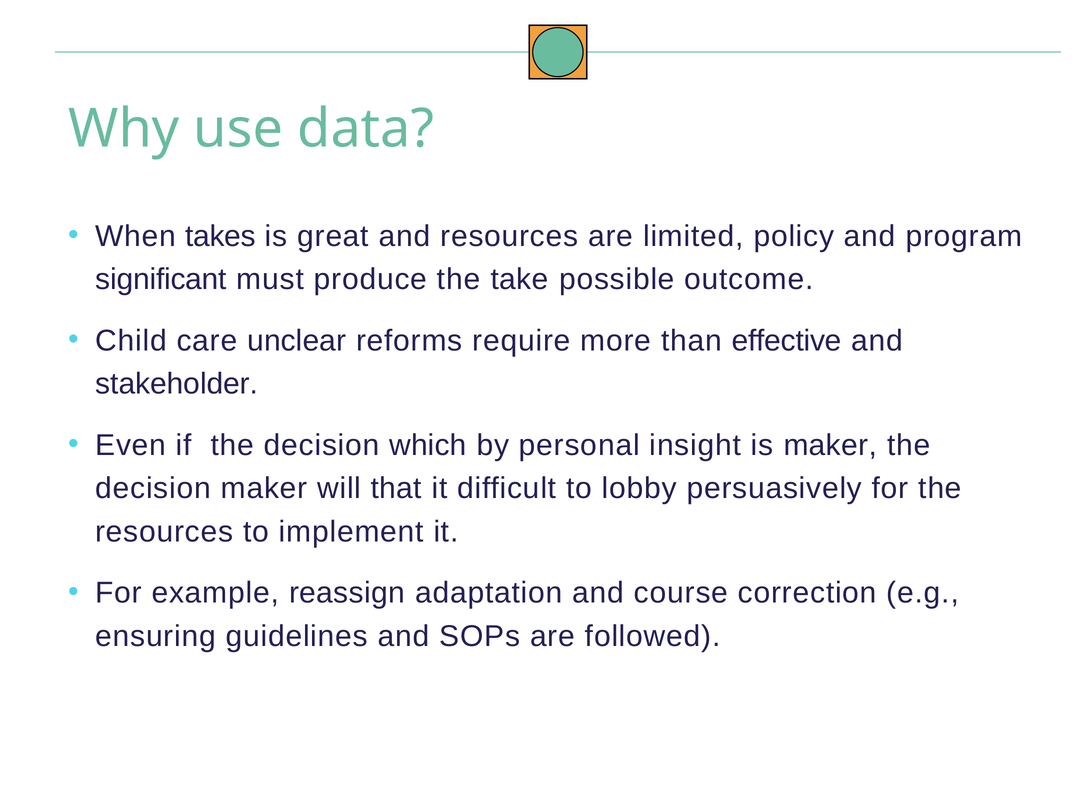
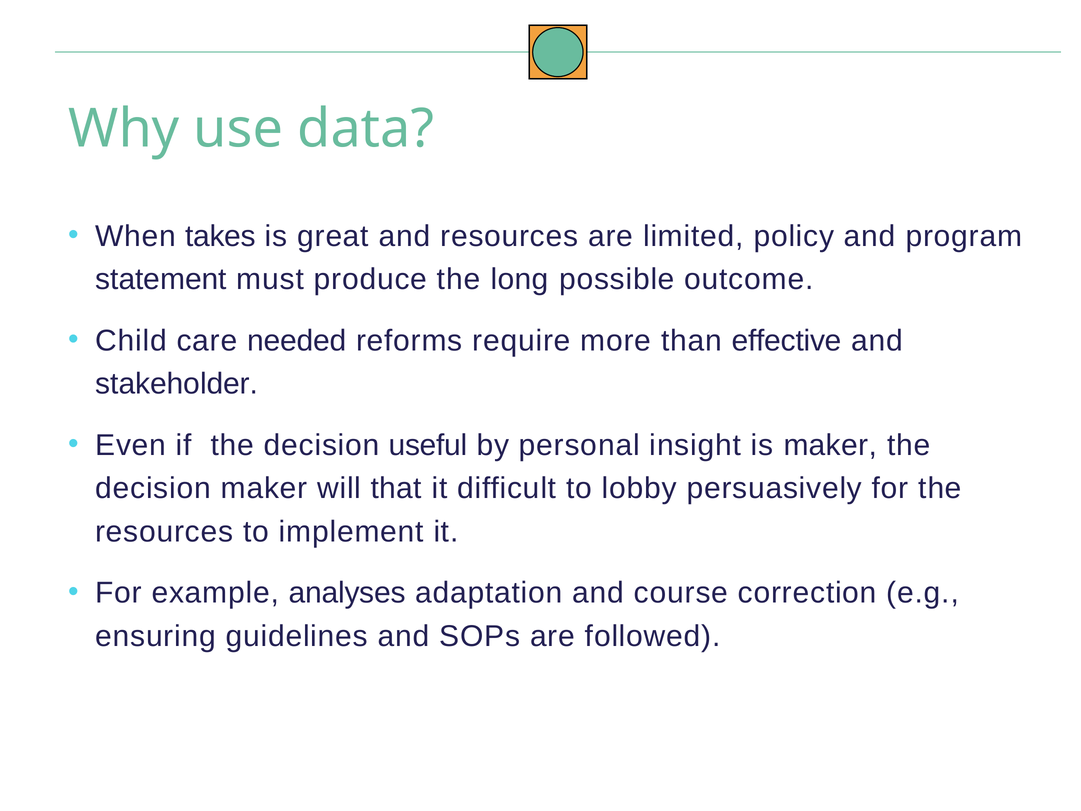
significant: significant -> statement
take: take -> long
unclear: unclear -> needed
which: which -> useful
reassign: reassign -> analyses
